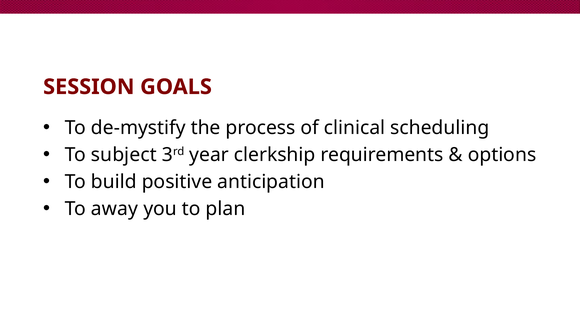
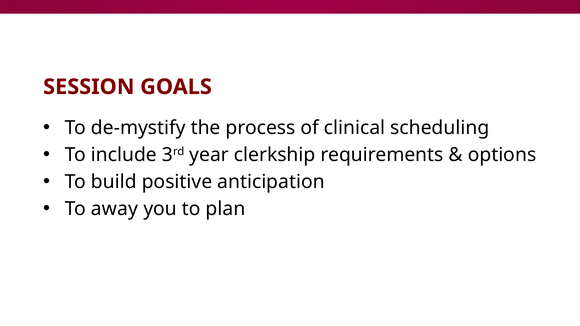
subject: subject -> include
